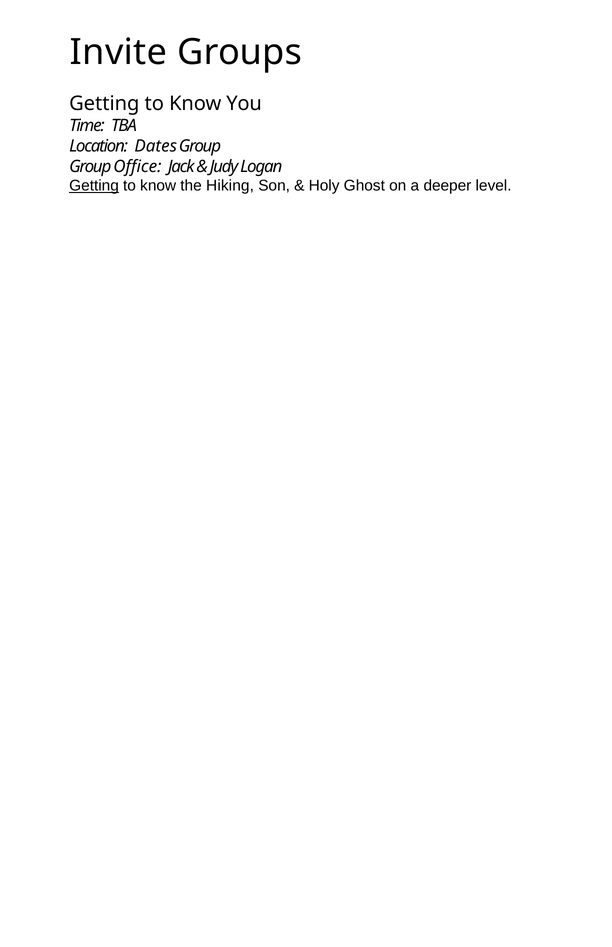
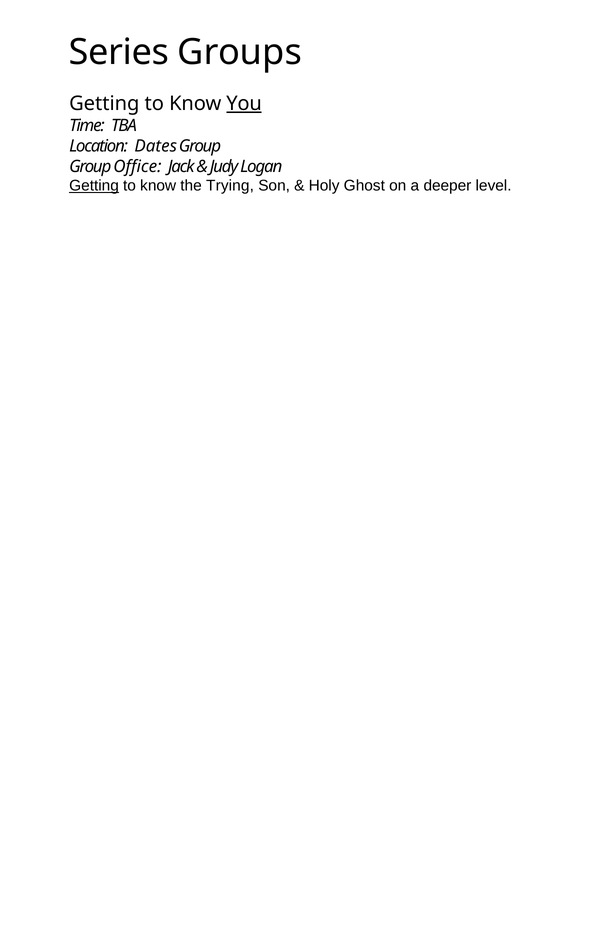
Invite: Invite -> Series
You underline: none -> present
Hiking: Hiking -> Trying
